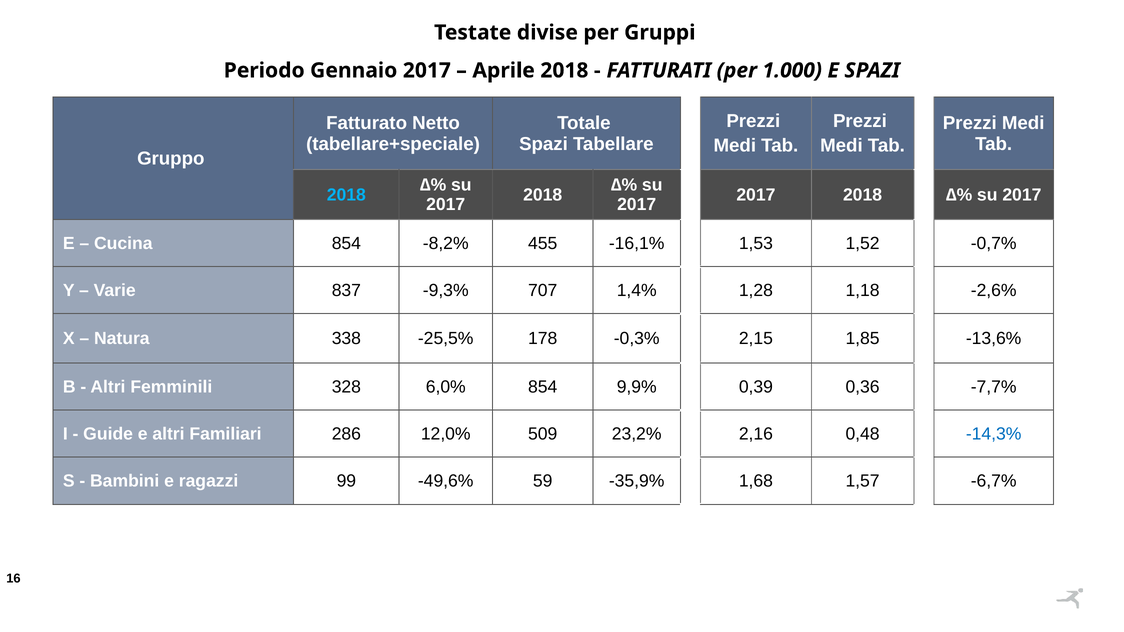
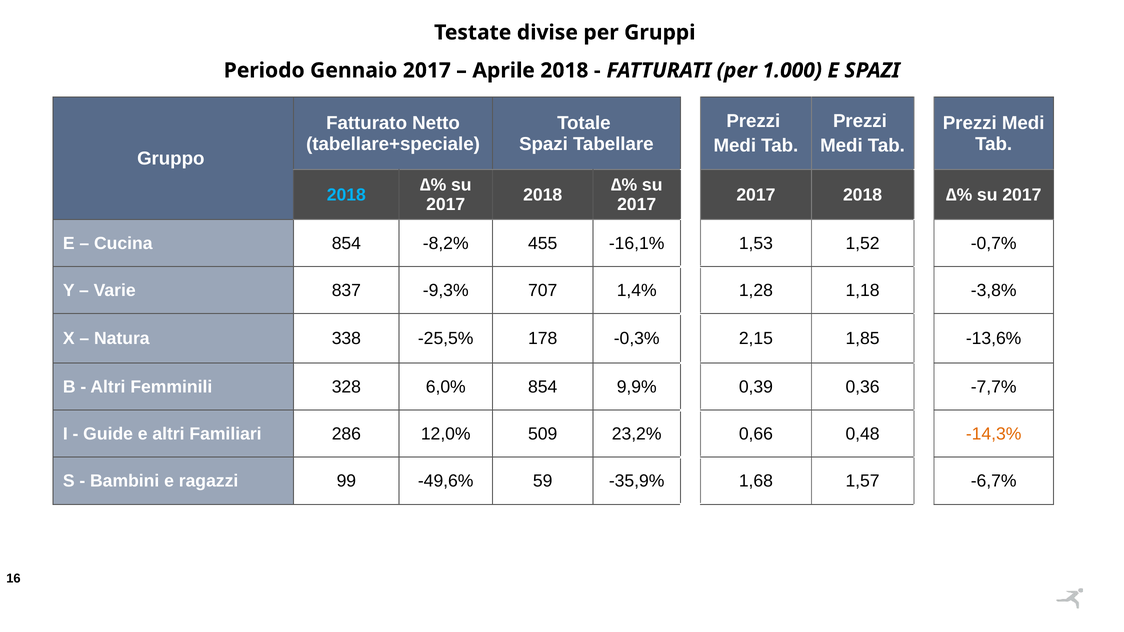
-2,6%: -2,6% -> -3,8%
2,16: 2,16 -> 0,66
-14,3% colour: blue -> orange
